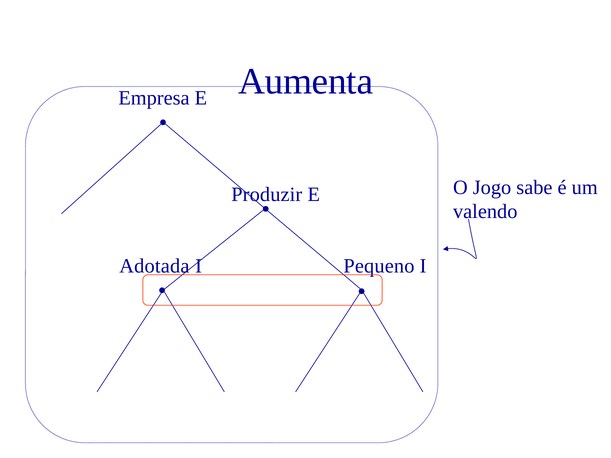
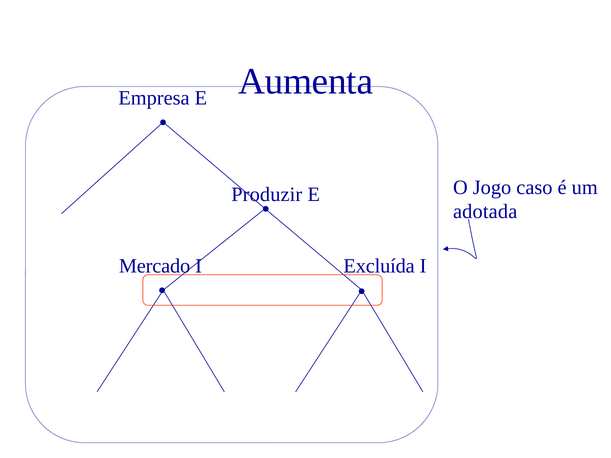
sabe: sabe -> caso
valendo: valendo -> adotada
Adotada: Adotada -> Mercado
Pequeno: Pequeno -> Excluída
